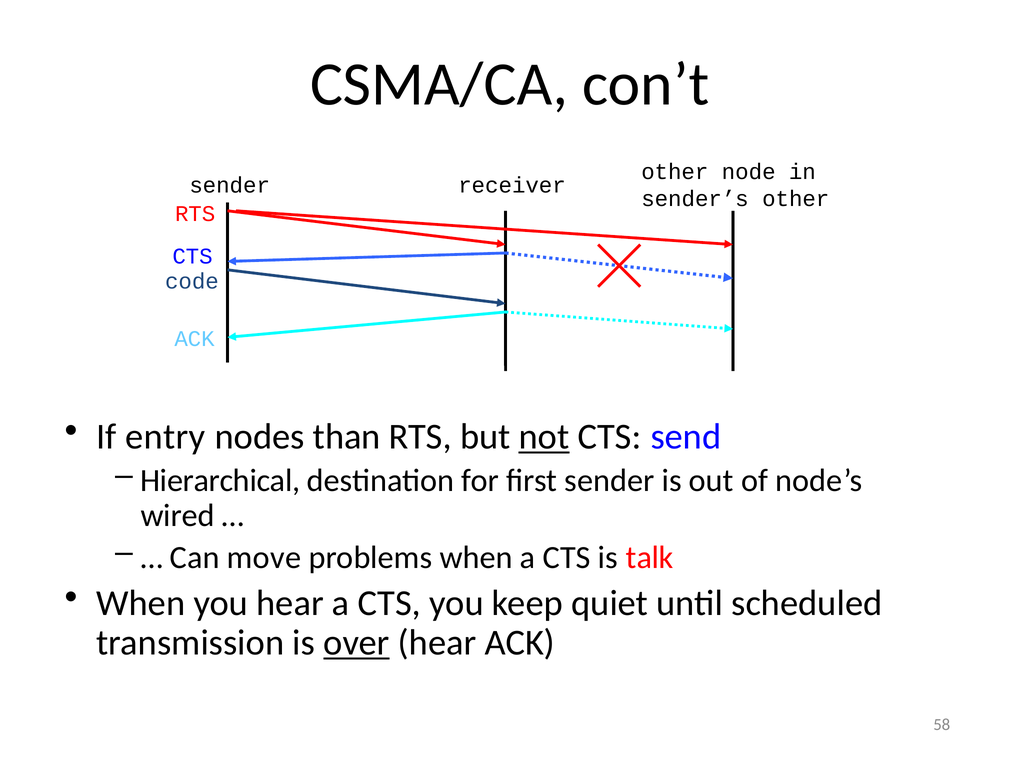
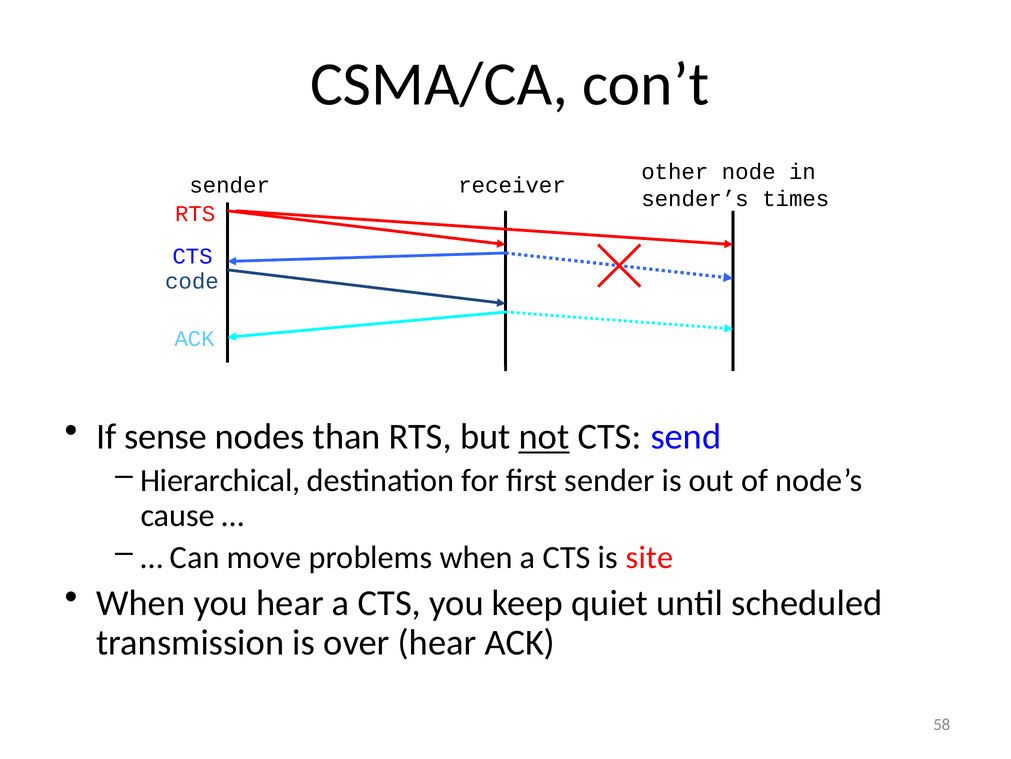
sender’s other: other -> times
entry: entry -> sense
wired: wired -> cause
talk: talk -> site
over underline: present -> none
